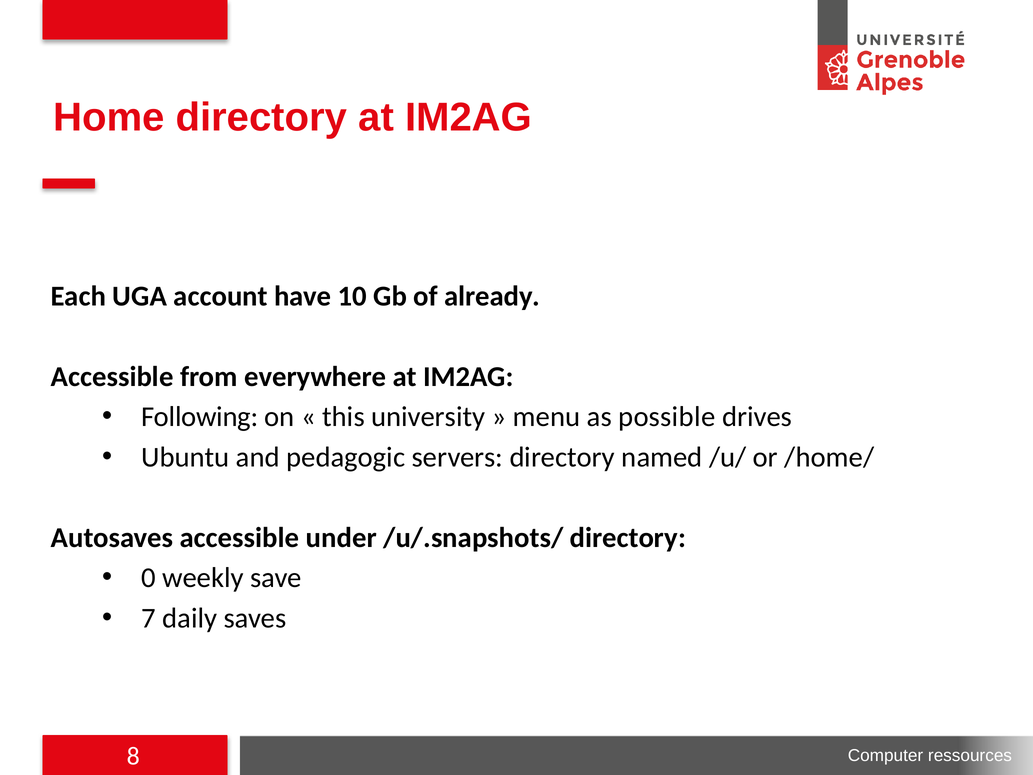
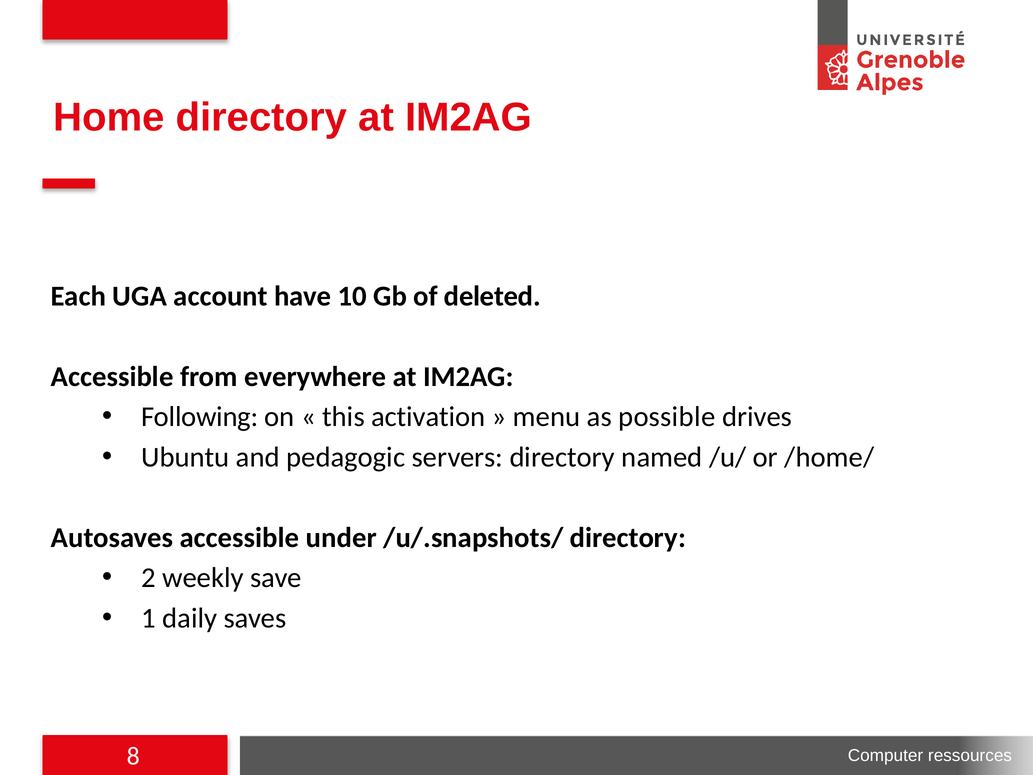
already: already -> deleted
university: university -> activation
0: 0 -> 2
7: 7 -> 1
